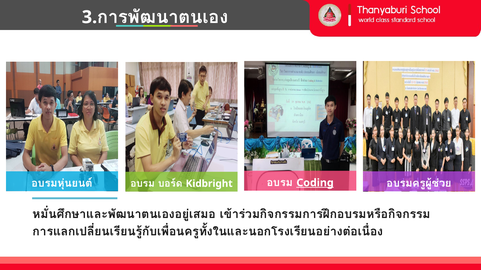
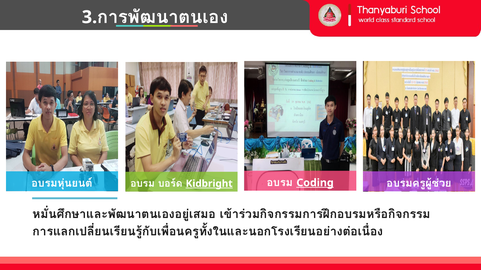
Kidbright underline: none -> present
